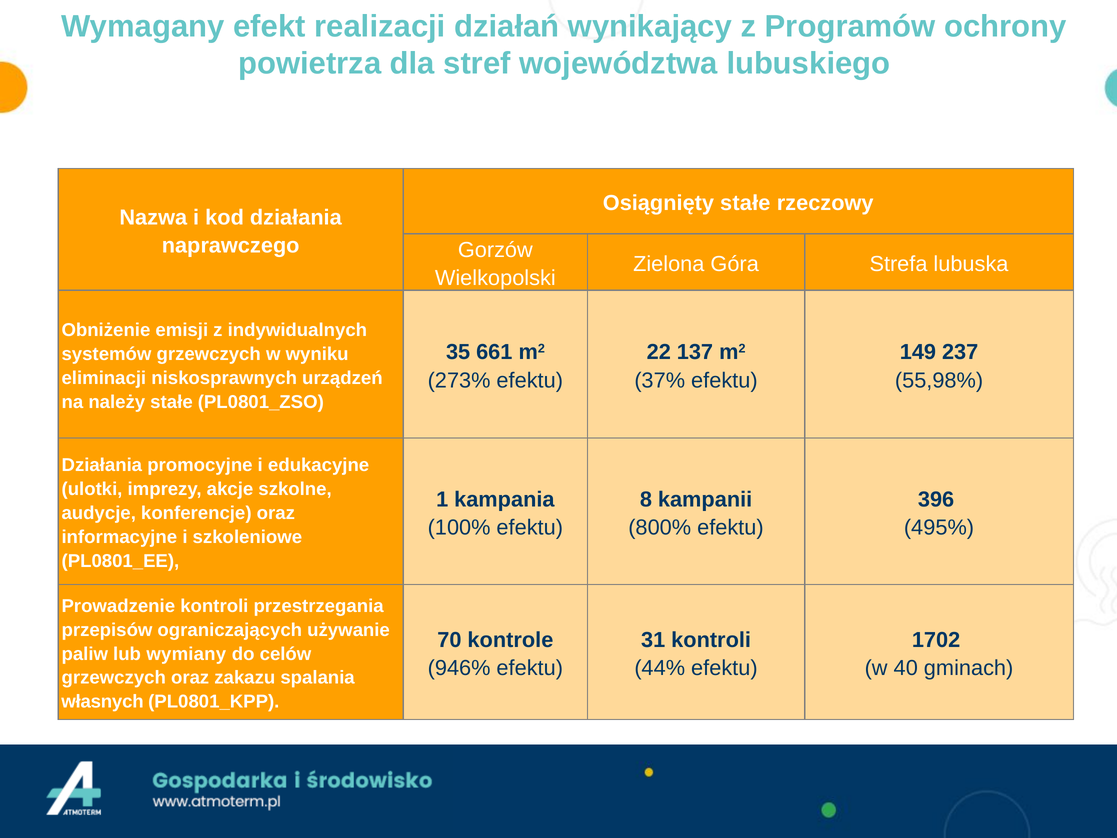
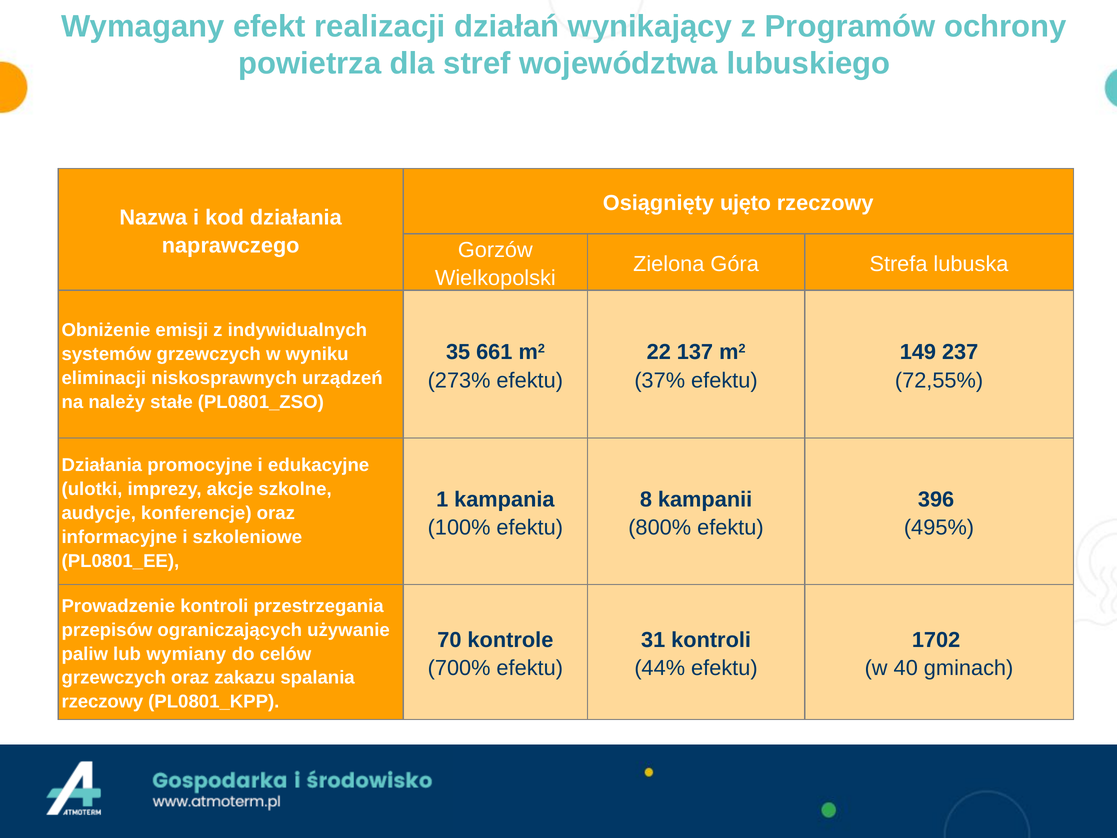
Osiągnięty stałe: stałe -> ujęto
55,98%: 55,98% -> 72,55%
946%: 946% -> 700%
własnych at (102, 702): własnych -> rzeczowy
